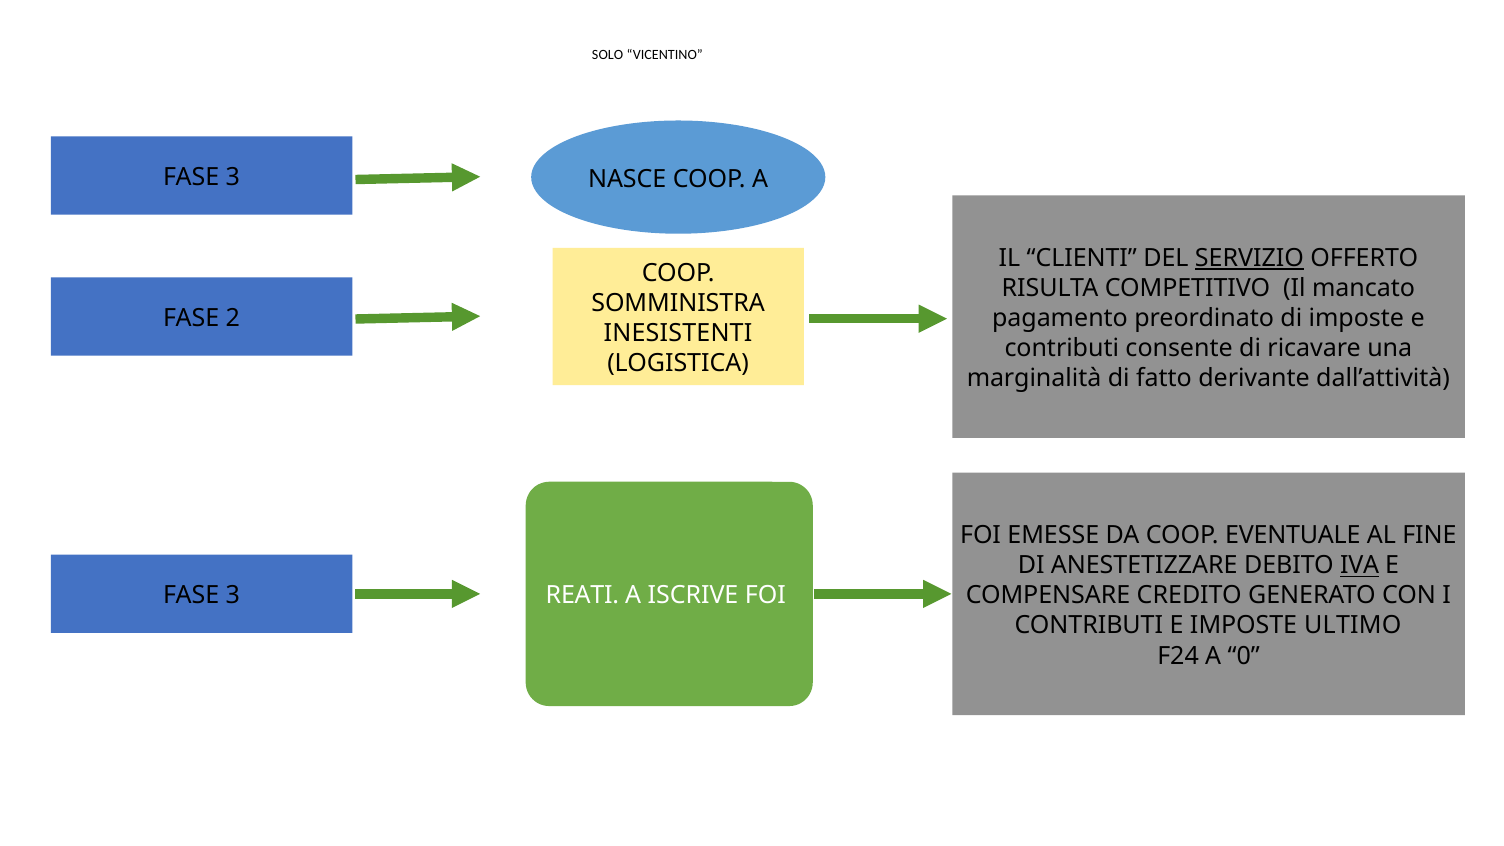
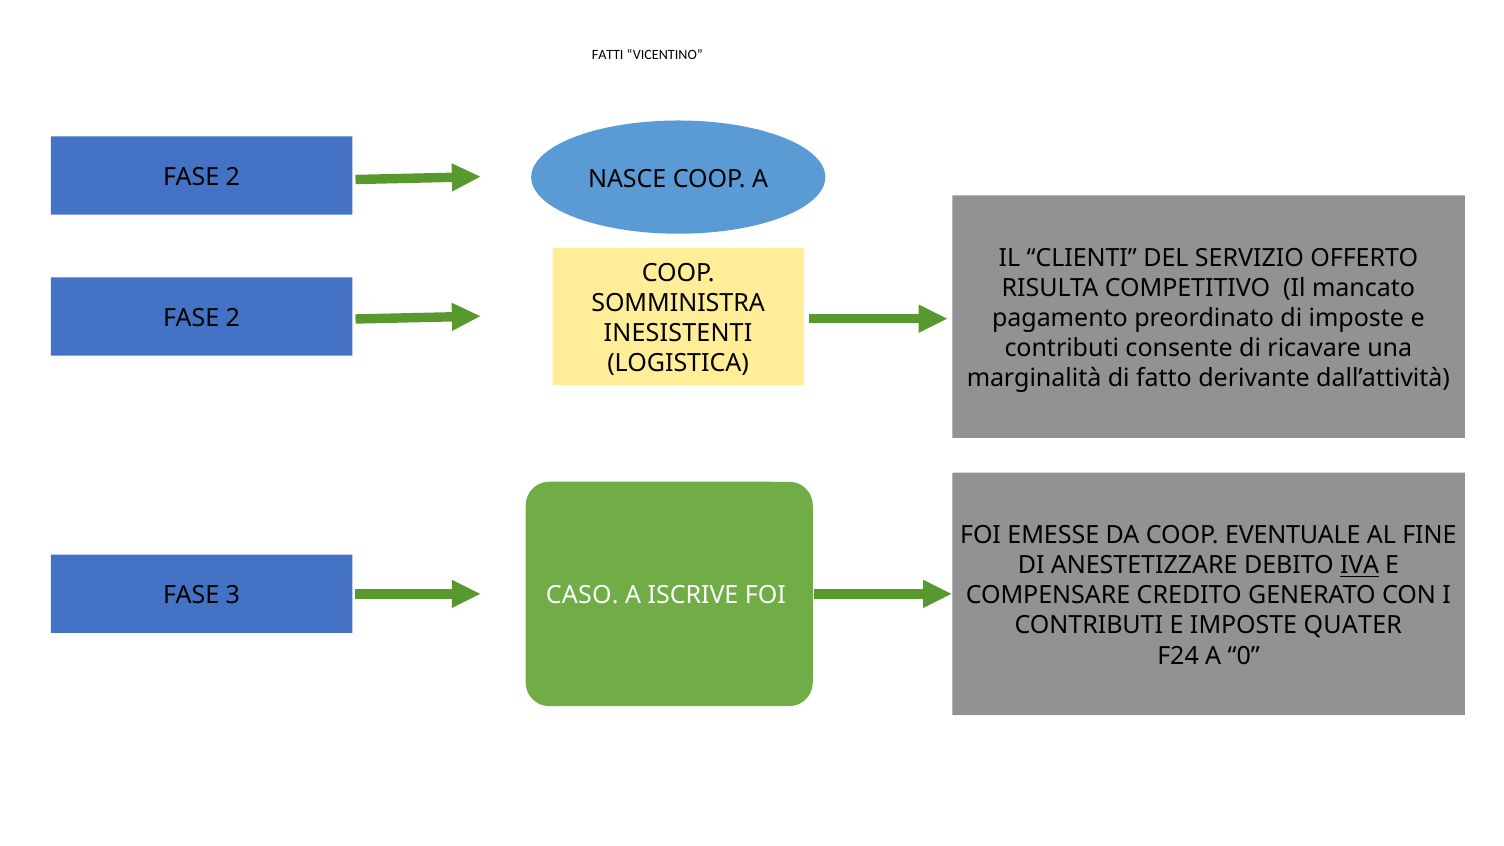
SOLO: SOLO -> FATTI
3 at (233, 177): 3 -> 2
SERVIZIO underline: present -> none
REATI: REATI -> CASO
ULTIMO: ULTIMO -> QUATER
